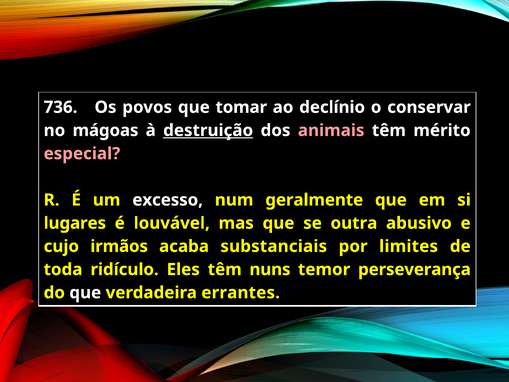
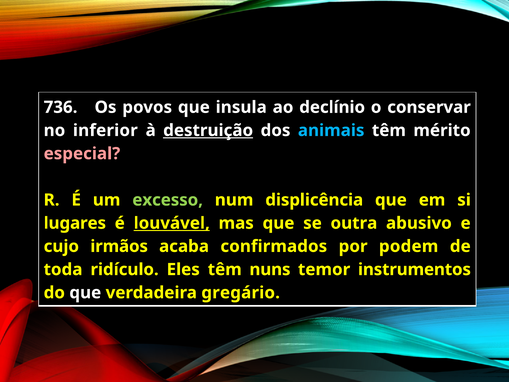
tomar: tomar -> insula
mágoas: mágoas -> inferior
animais colour: pink -> light blue
excesso colour: white -> light green
geralmente: geralmente -> displicência
louvável underline: none -> present
substanciais: substanciais -> confirmados
limites: limites -> podem
perseverança: perseverança -> instrumentos
errantes: errantes -> gregário
